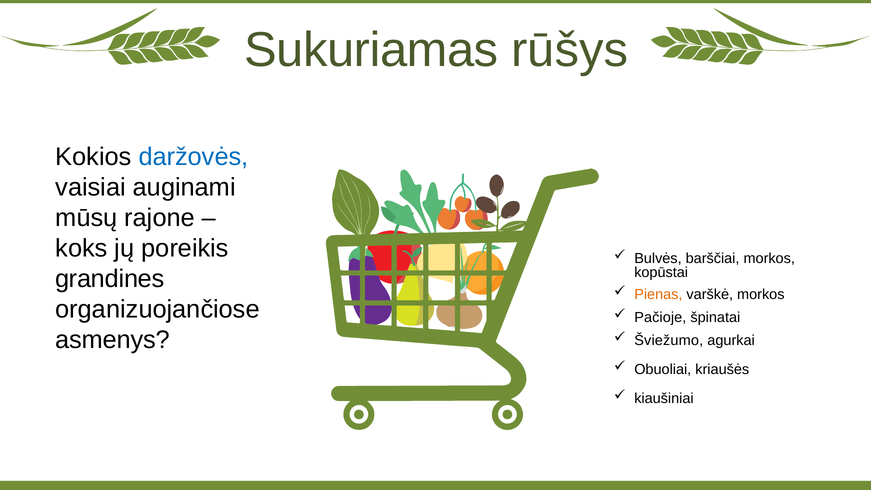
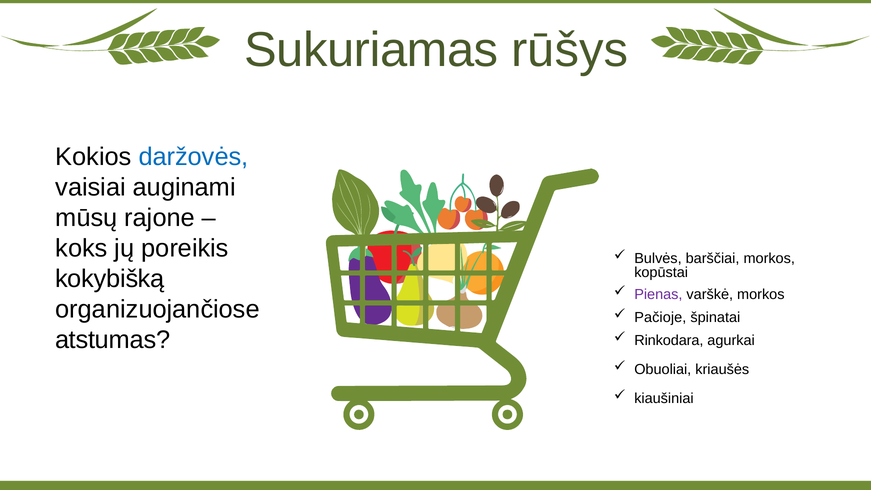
grandines: grandines -> kokybišką
Pienas colour: orange -> purple
asmenys: asmenys -> atstumas
Šviežumo: Šviežumo -> Rinkodara
